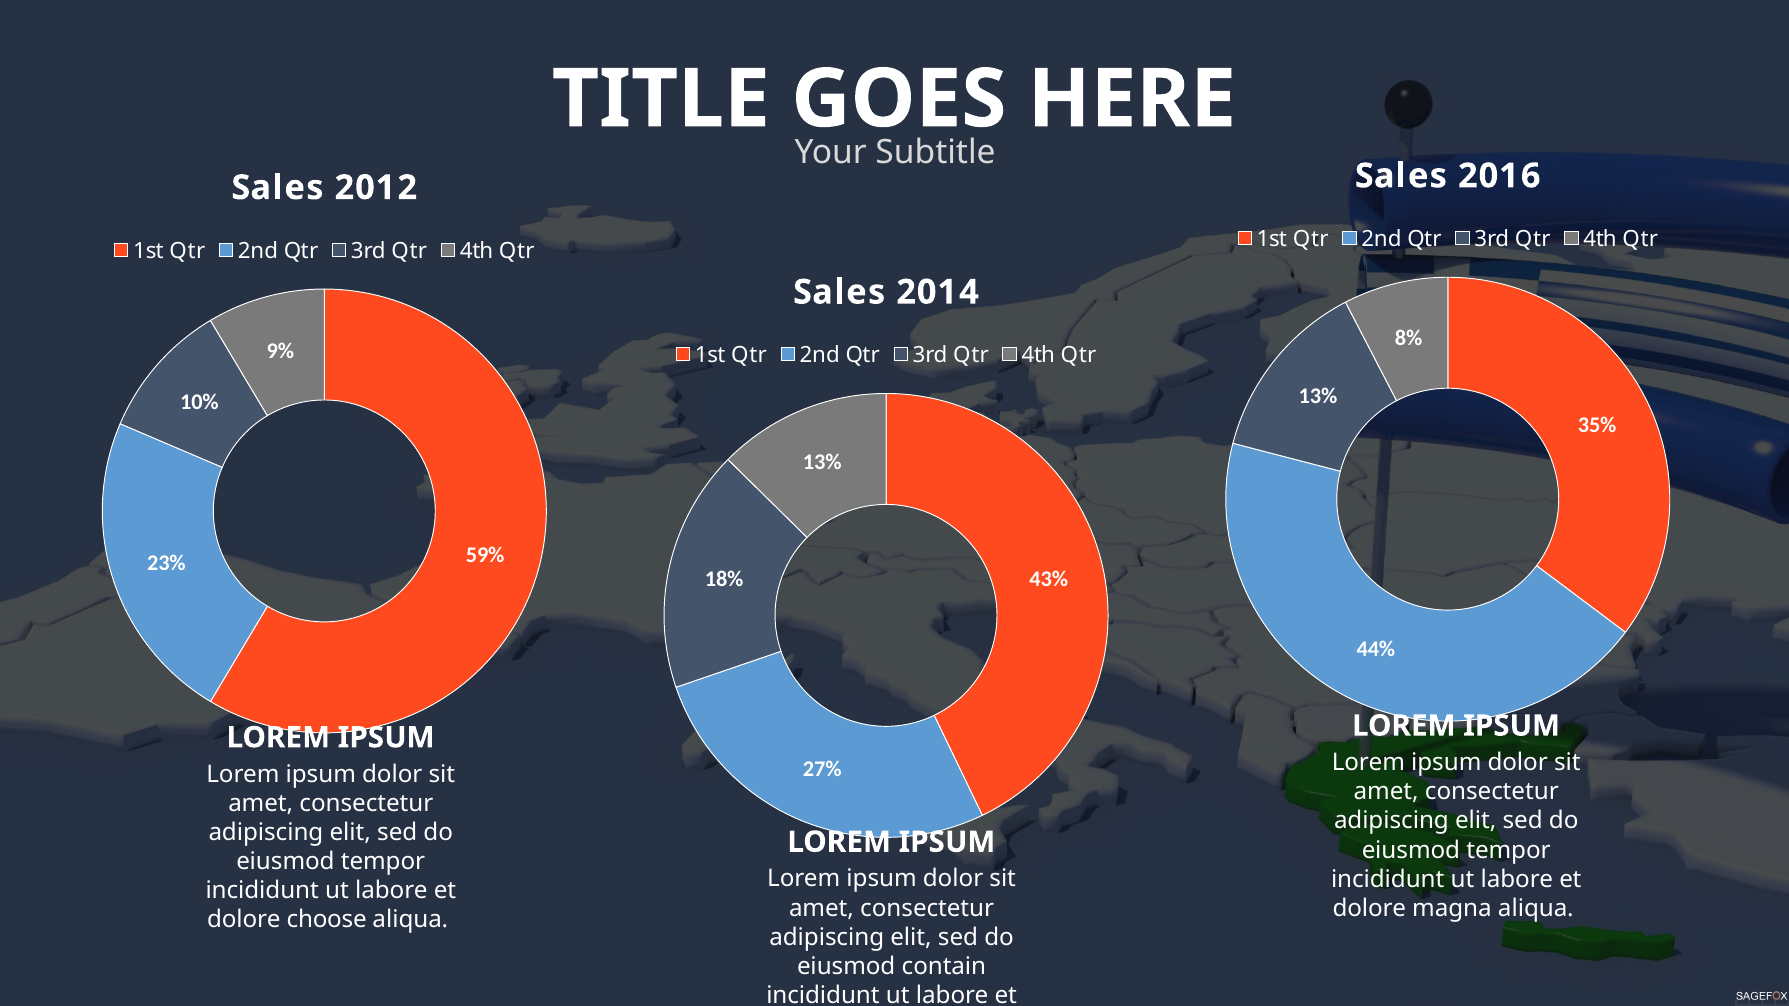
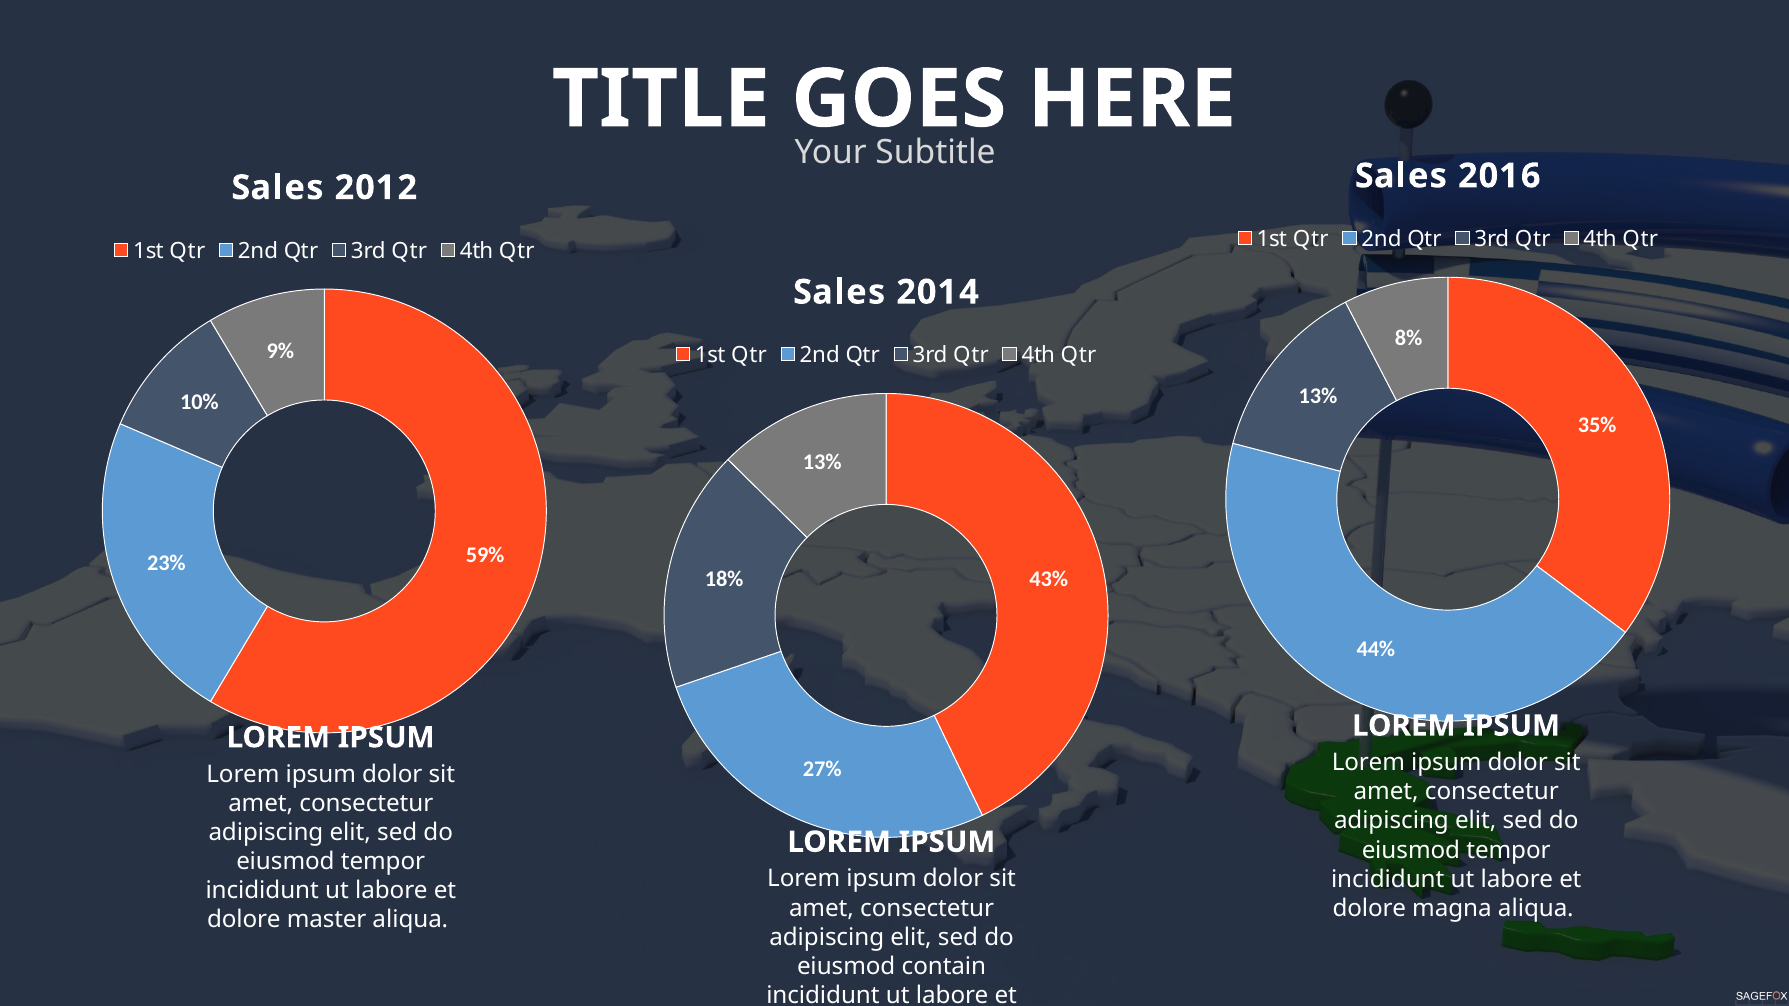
choose: choose -> master
